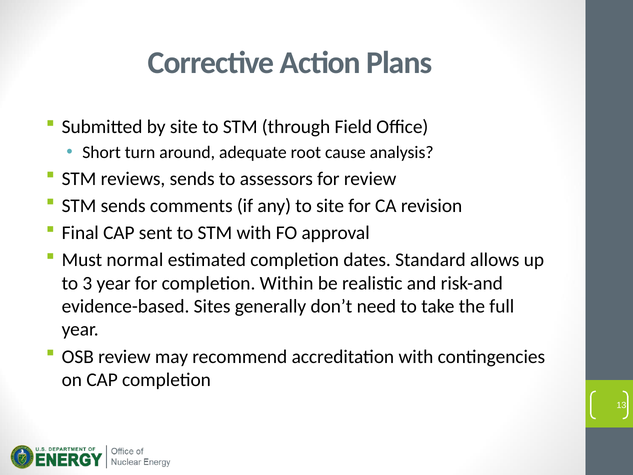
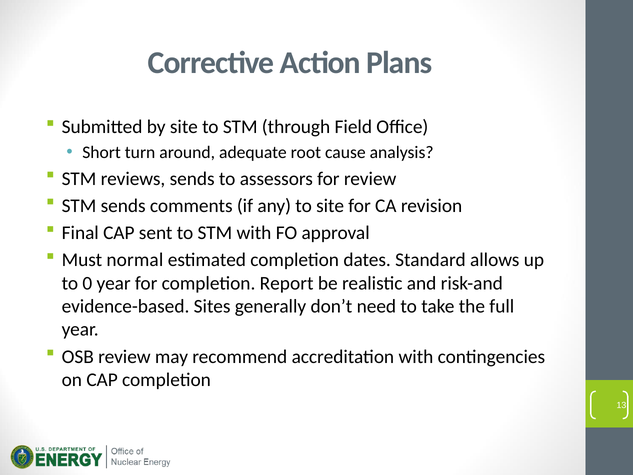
3: 3 -> 0
Within: Within -> Report
